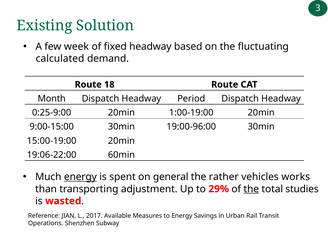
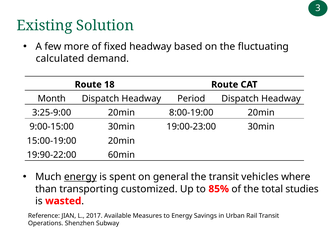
week: week -> more
0:25-9:00: 0:25-9:00 -> 3:25-9:00
1:00-19:00: 1:00-19:00 -> 8:00-19:00
19:00-96:00: 19:00-96:00 -> 19:00-23:00
19:06-22:00: 19:06-22:00 -> 19:90-22:00
the rather: rather -> transit
works: works -> where
adjustment: adjustment -> customized
29%: 29% -> 85%
the at (251, 189) underline: present -> none
